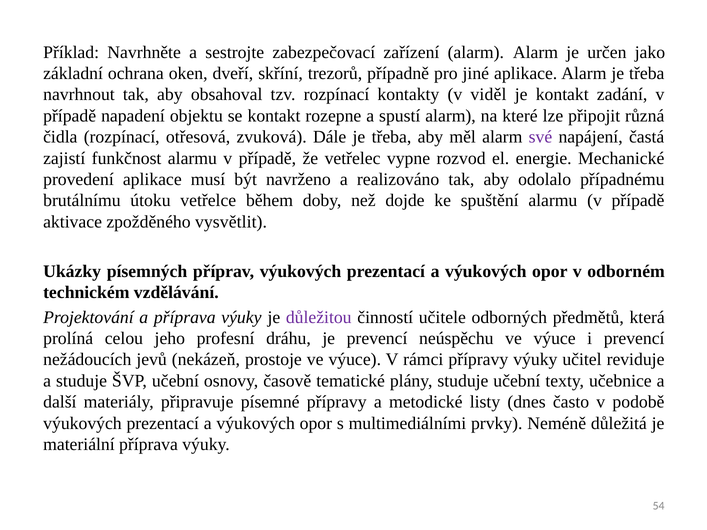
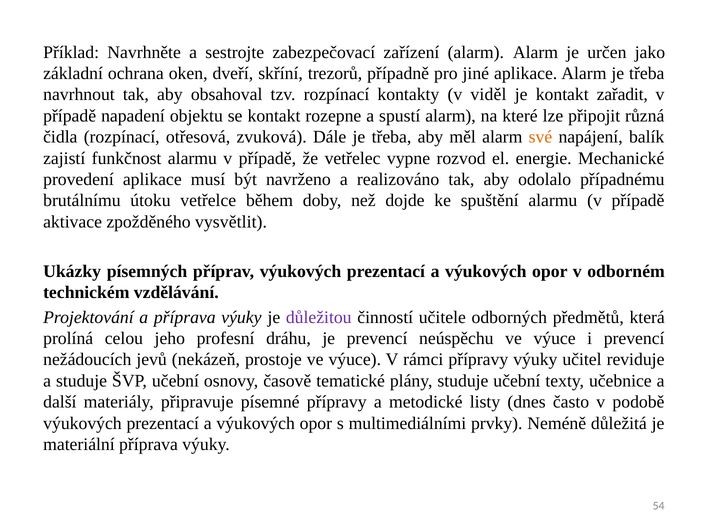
zadání: zadání -> zařadit
své colour: purple -> orange
častá: častá -> balík
